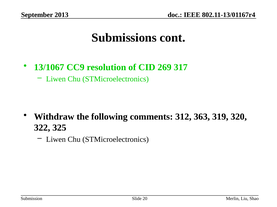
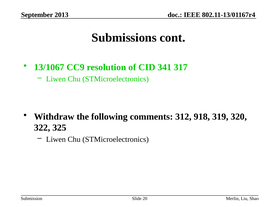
269: 269 -> 341
363: 363 -> 918
